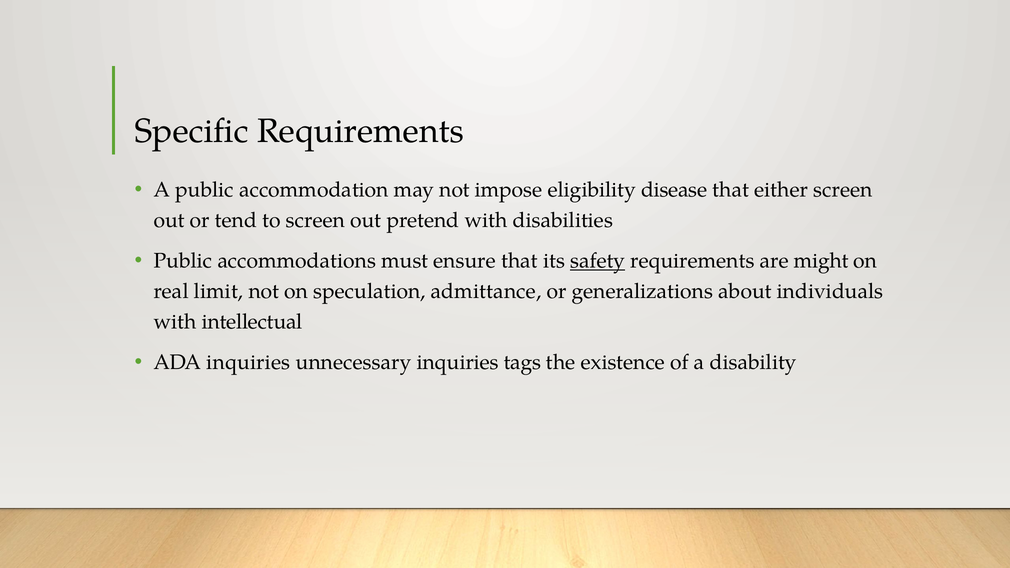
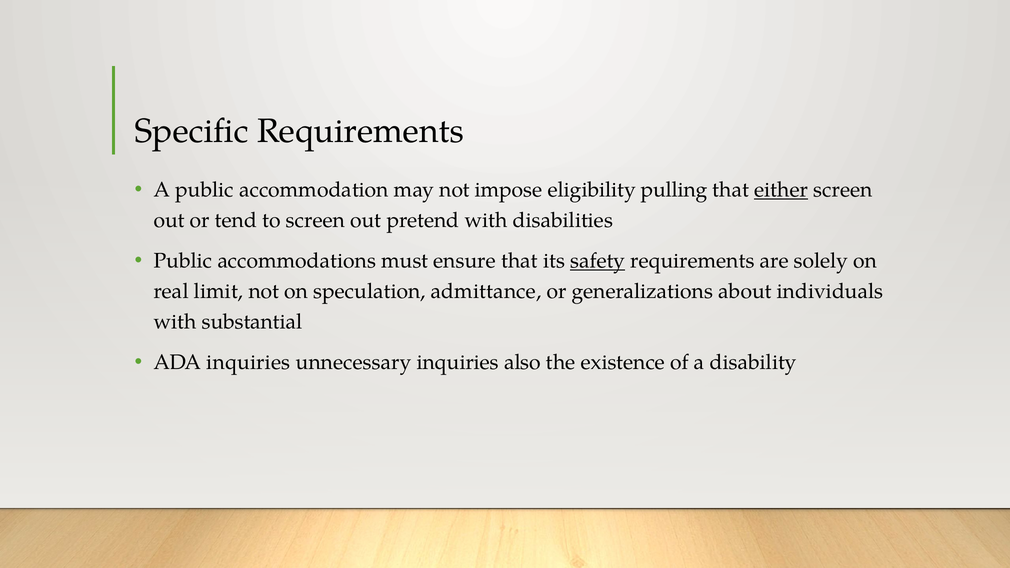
disease: disease -> pulling
either underline: none -> present
might: might -> solely
intellectual: intellectual -> substantial
tags: tags -> also
